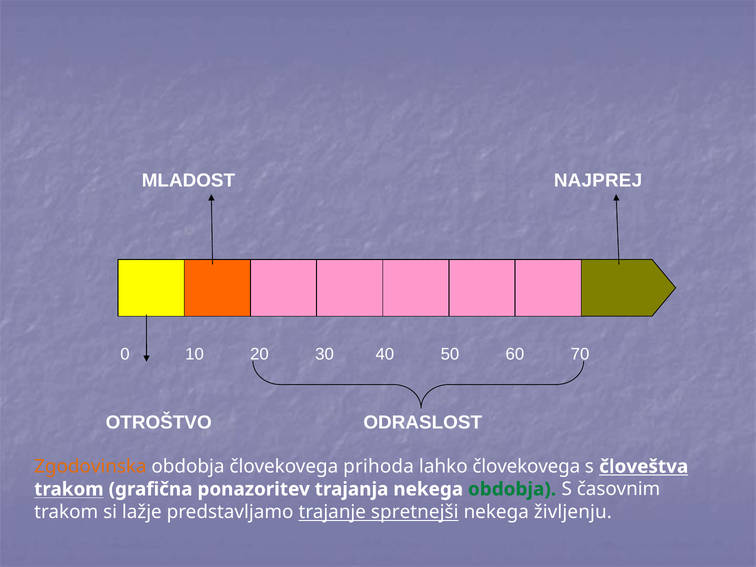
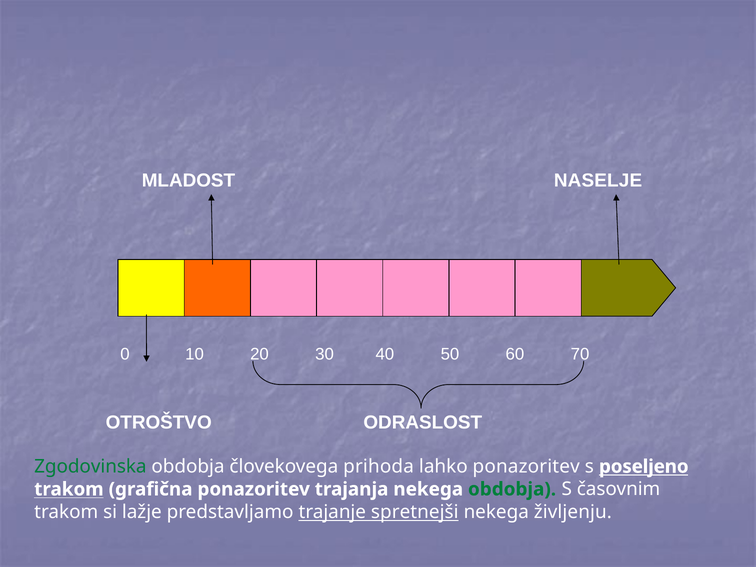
NAJPREJ: NAJPREJ -> NASELJE
Zgodovinska colour: orange -> green
lahko človekovega: človekovega -> ponazoritev
človeštva: človeštva -> poseljeno
